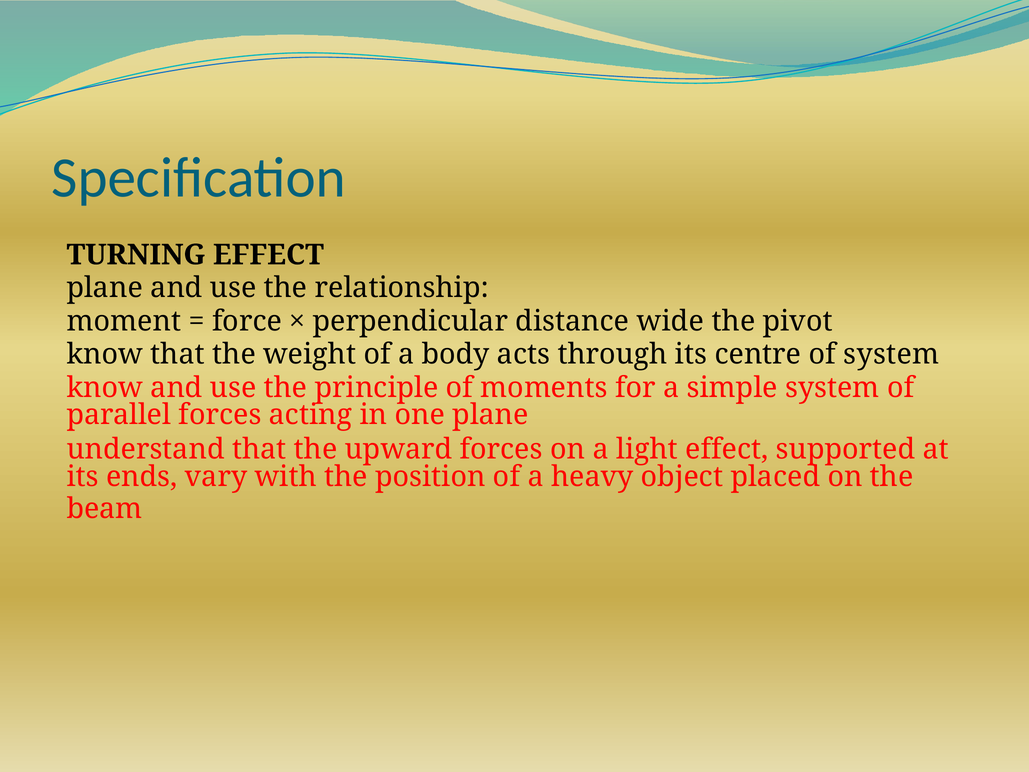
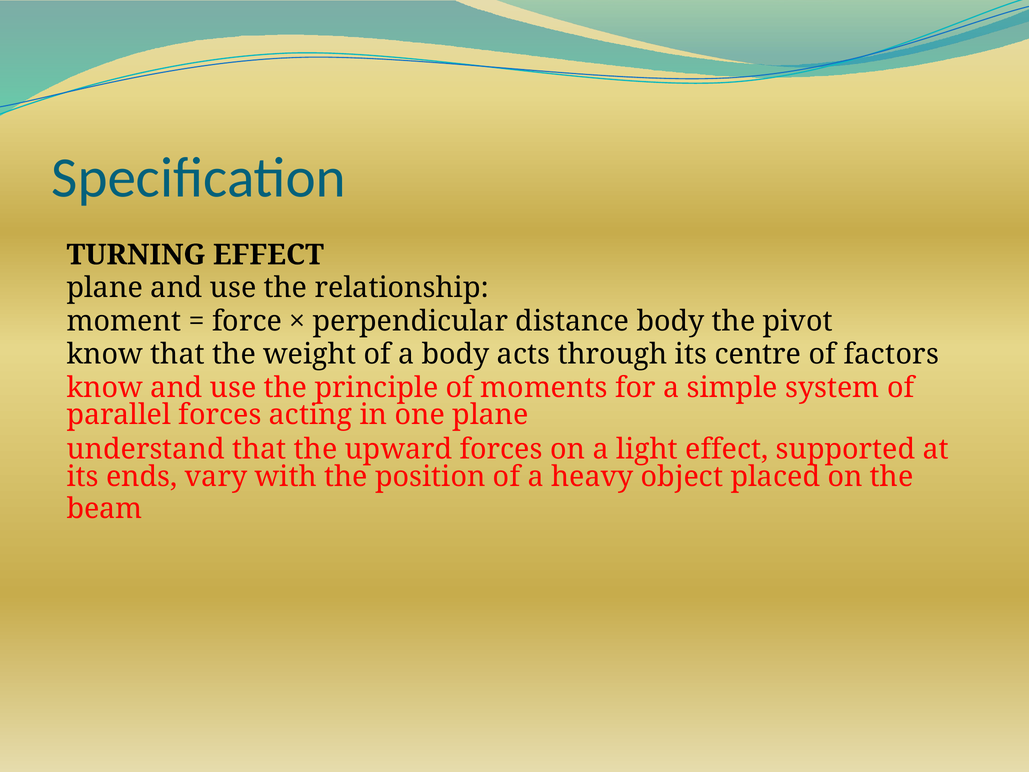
distance wide: wide -> body
of system: system -> factors
